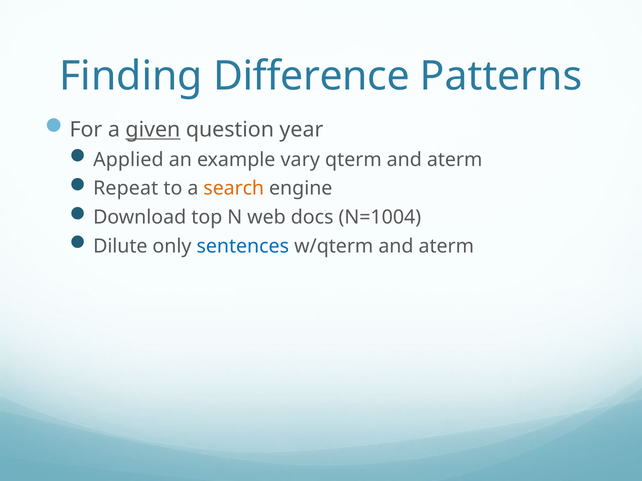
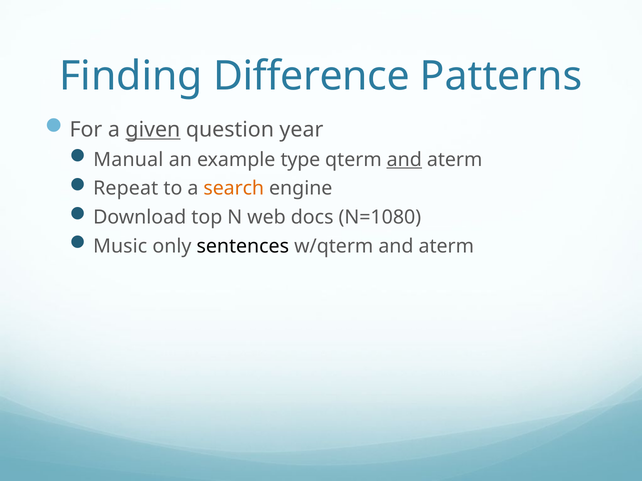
Applied: Applied -> Manual
vary: vary -> type
and at (404, 160) underline: none -> present
N=1004: N=1004 -> N=1080
Dilute: Dilute -> Music
sentences colour: blue -> black
